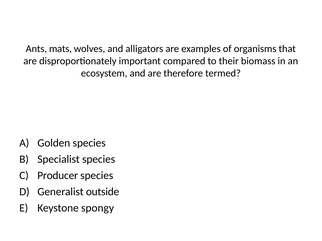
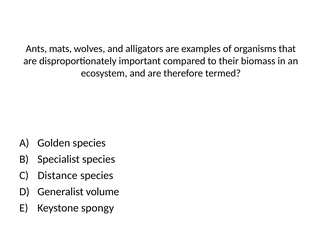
Producer: Producer -> Distance
outside: outside -> volume
